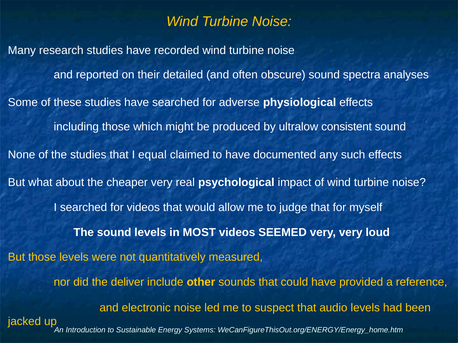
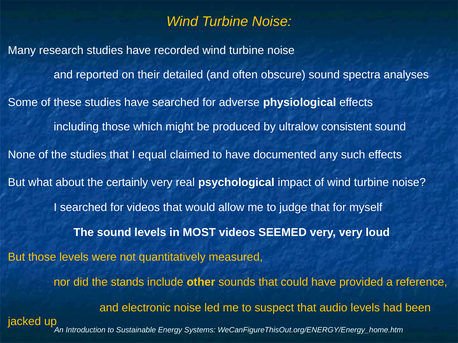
cheaper: cheaper -> certainly
deliver: deliver -> stands
